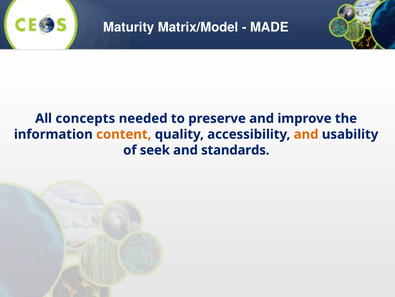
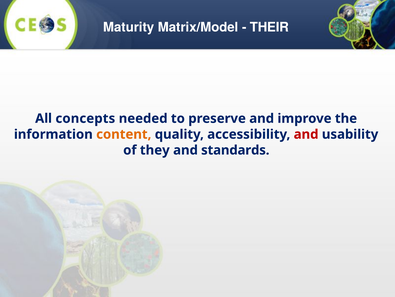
MADE: MADE -> THEIR
and at (306, 134) colour: orange -> red
seek: seek -> they
